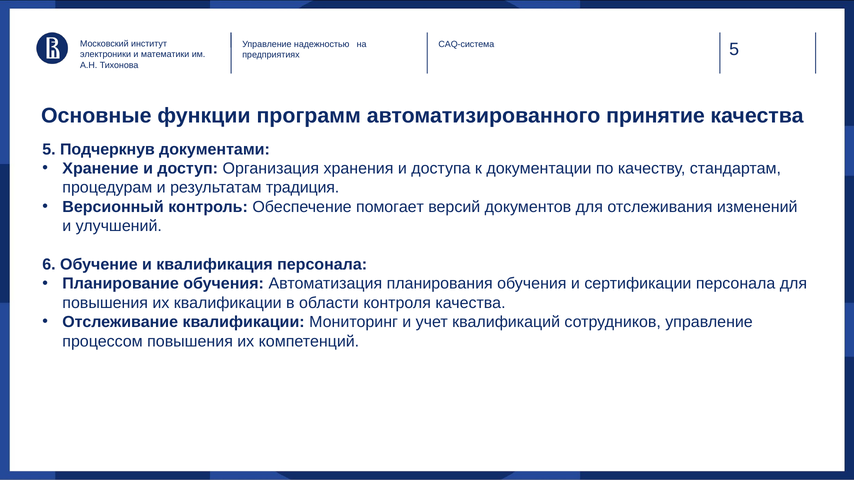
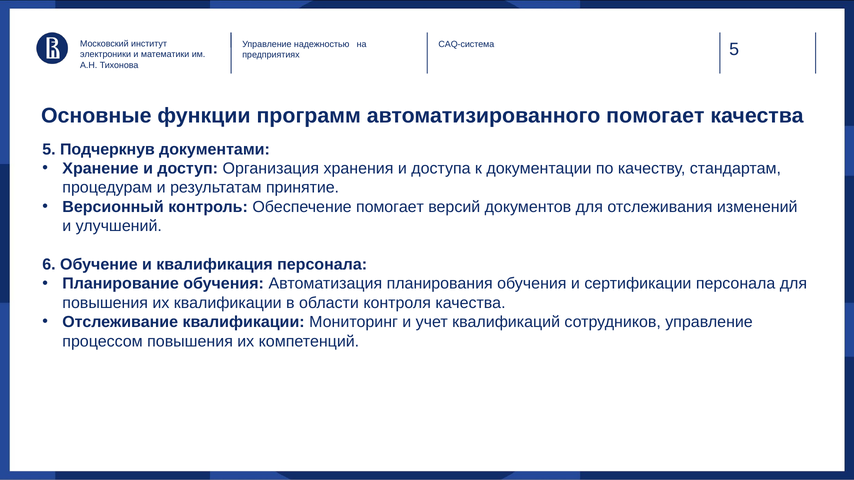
автоматизированного принятие: принятие -> помогает
традиция: традиция -> принятие
